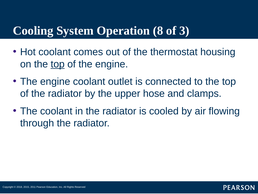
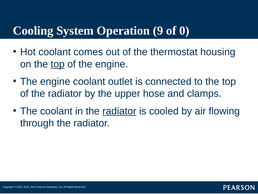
8: 8 -> 9
3: 3 -> 0
radiator at (119, 111) underline: none -> present
